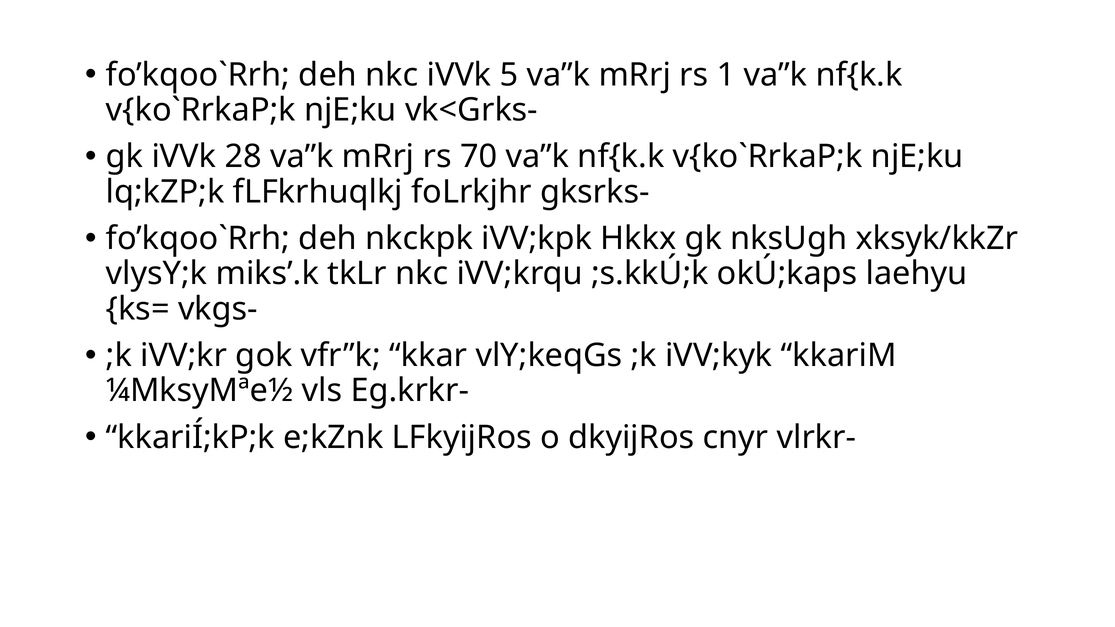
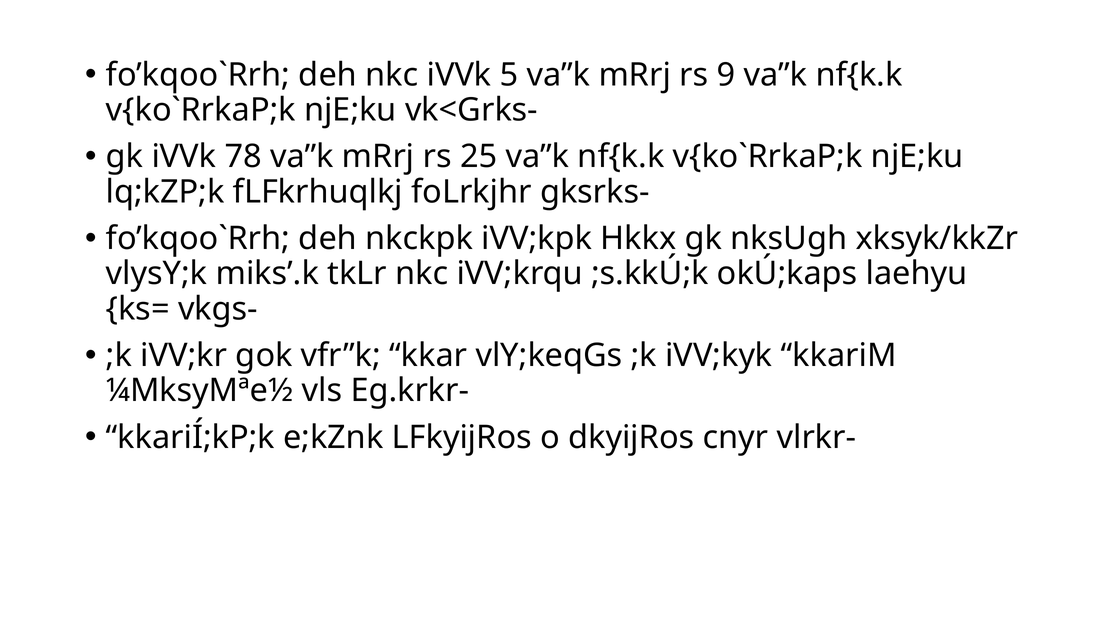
1: 1 -> 9
28: 28 -> 78
70: 70 -> 25
